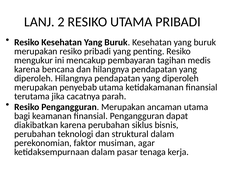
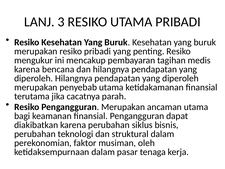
2: 2 -> 3
agar: agar -> oleh
